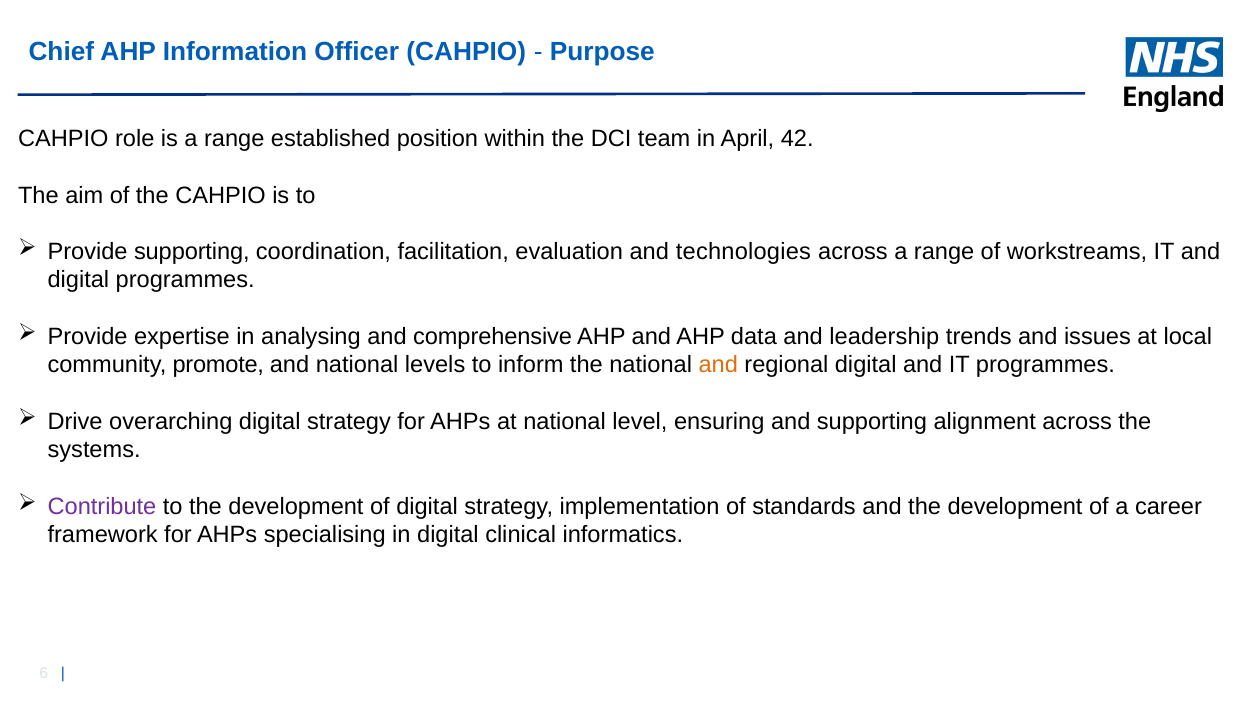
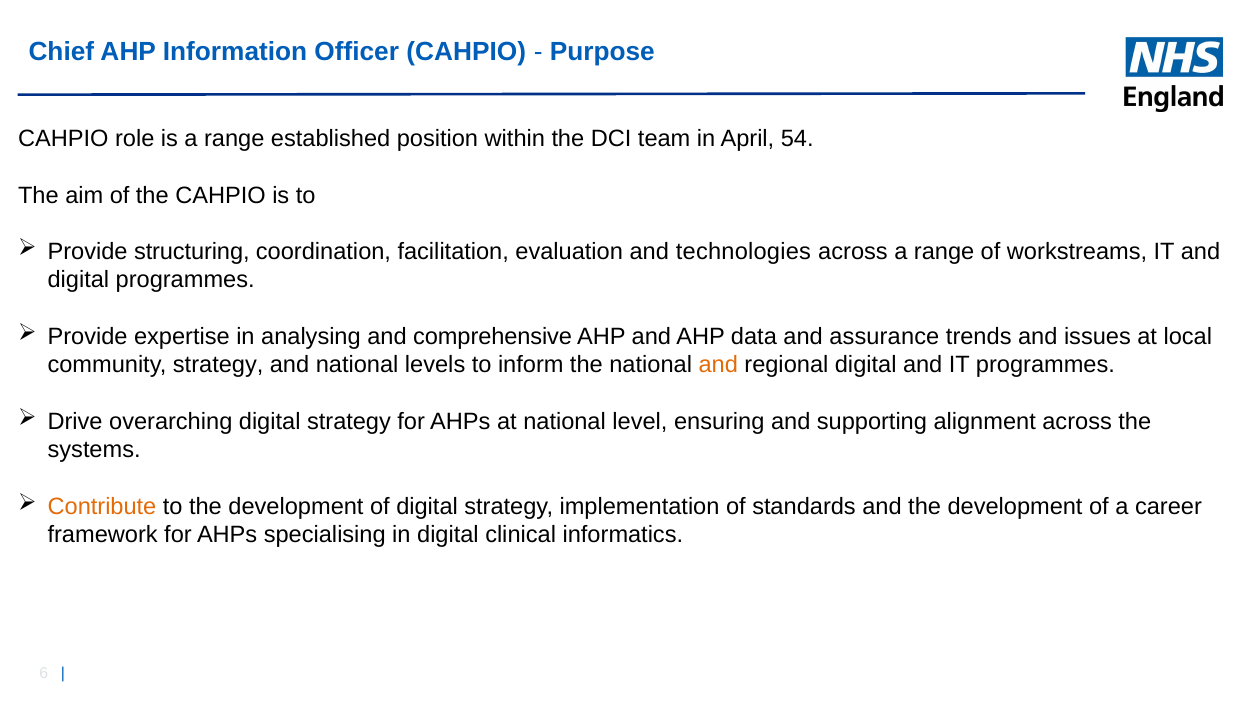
42: 42 -> 54
Provide supporting: supporting -> structuring
leadership: leadership -> assurance
community promote: promote -> strategy
Contribute colour: purple -> orange
